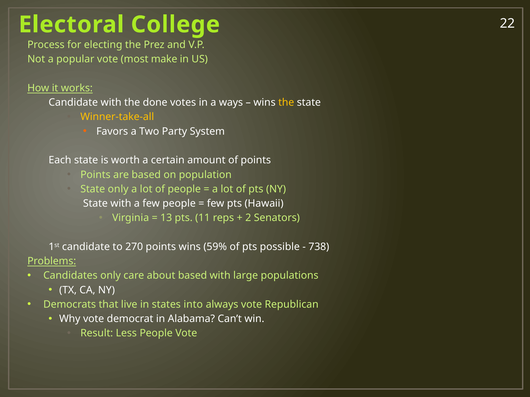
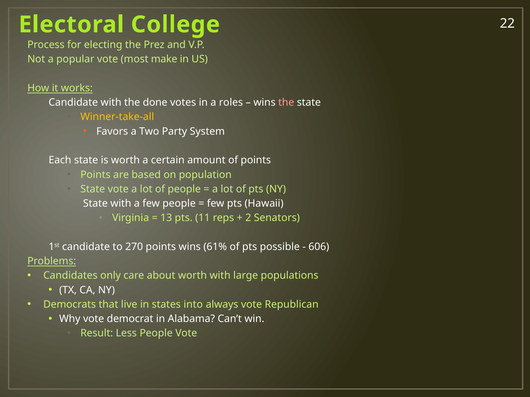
ways: ways -> roles
the at (286, 103) colour: yellow -> pink
State only: only -> vote
59%: 59% -> 61%
738: 738 -> 606
about based: based -> worth
